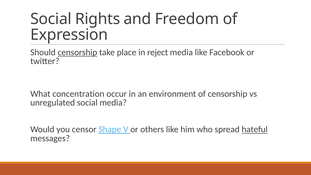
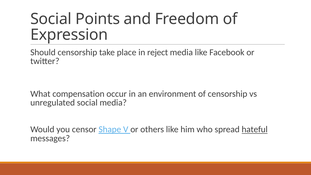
Rights: Rights -> Points
censorship at (77, 52) underline: present -> none
concentration: concentration -> compensation
